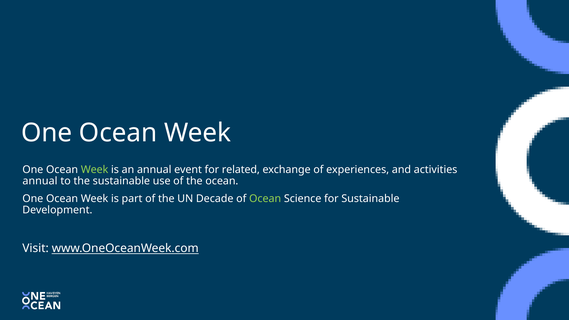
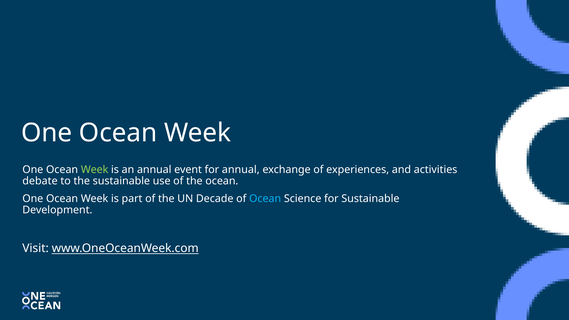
for related: related -> annual
annual at (40, 181): annual -> debate
Ocean at (265, 199) colour: light green -> light blue
